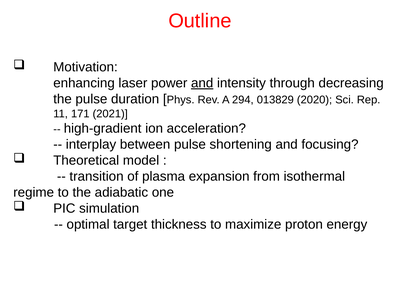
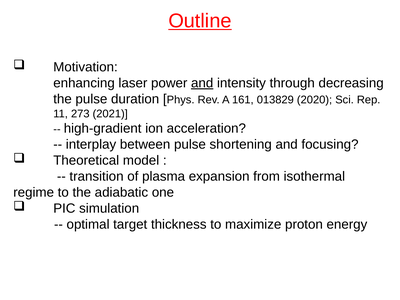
Outline underline: none -> present
294: 294 -> 161
171: 171 -> 273
